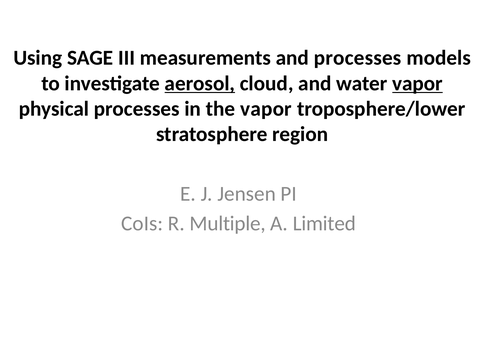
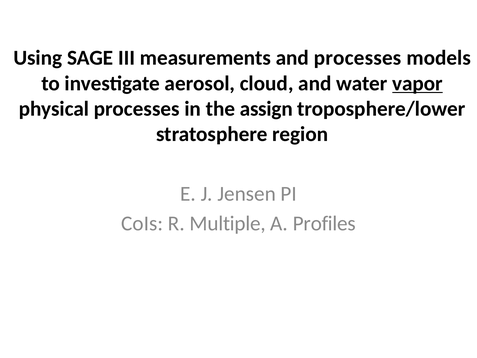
aerosol underline: present -> none
the vapor: vapor -> assign
Limited: Limited -> Profiles
